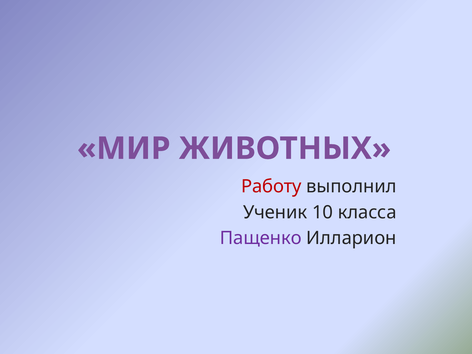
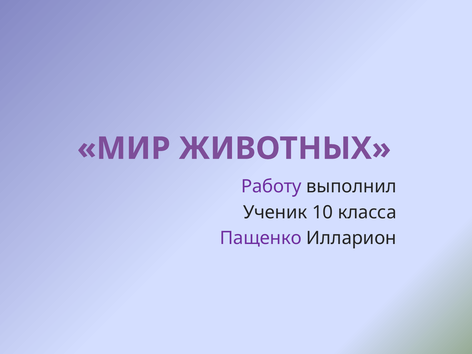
Работу colour: red -> purple
